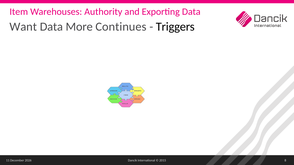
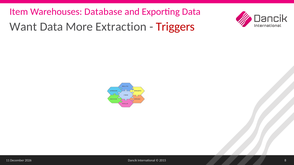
Authority: Authority -> Database
Continues: Continues -> Extraction
Triggers colour: black -> red
